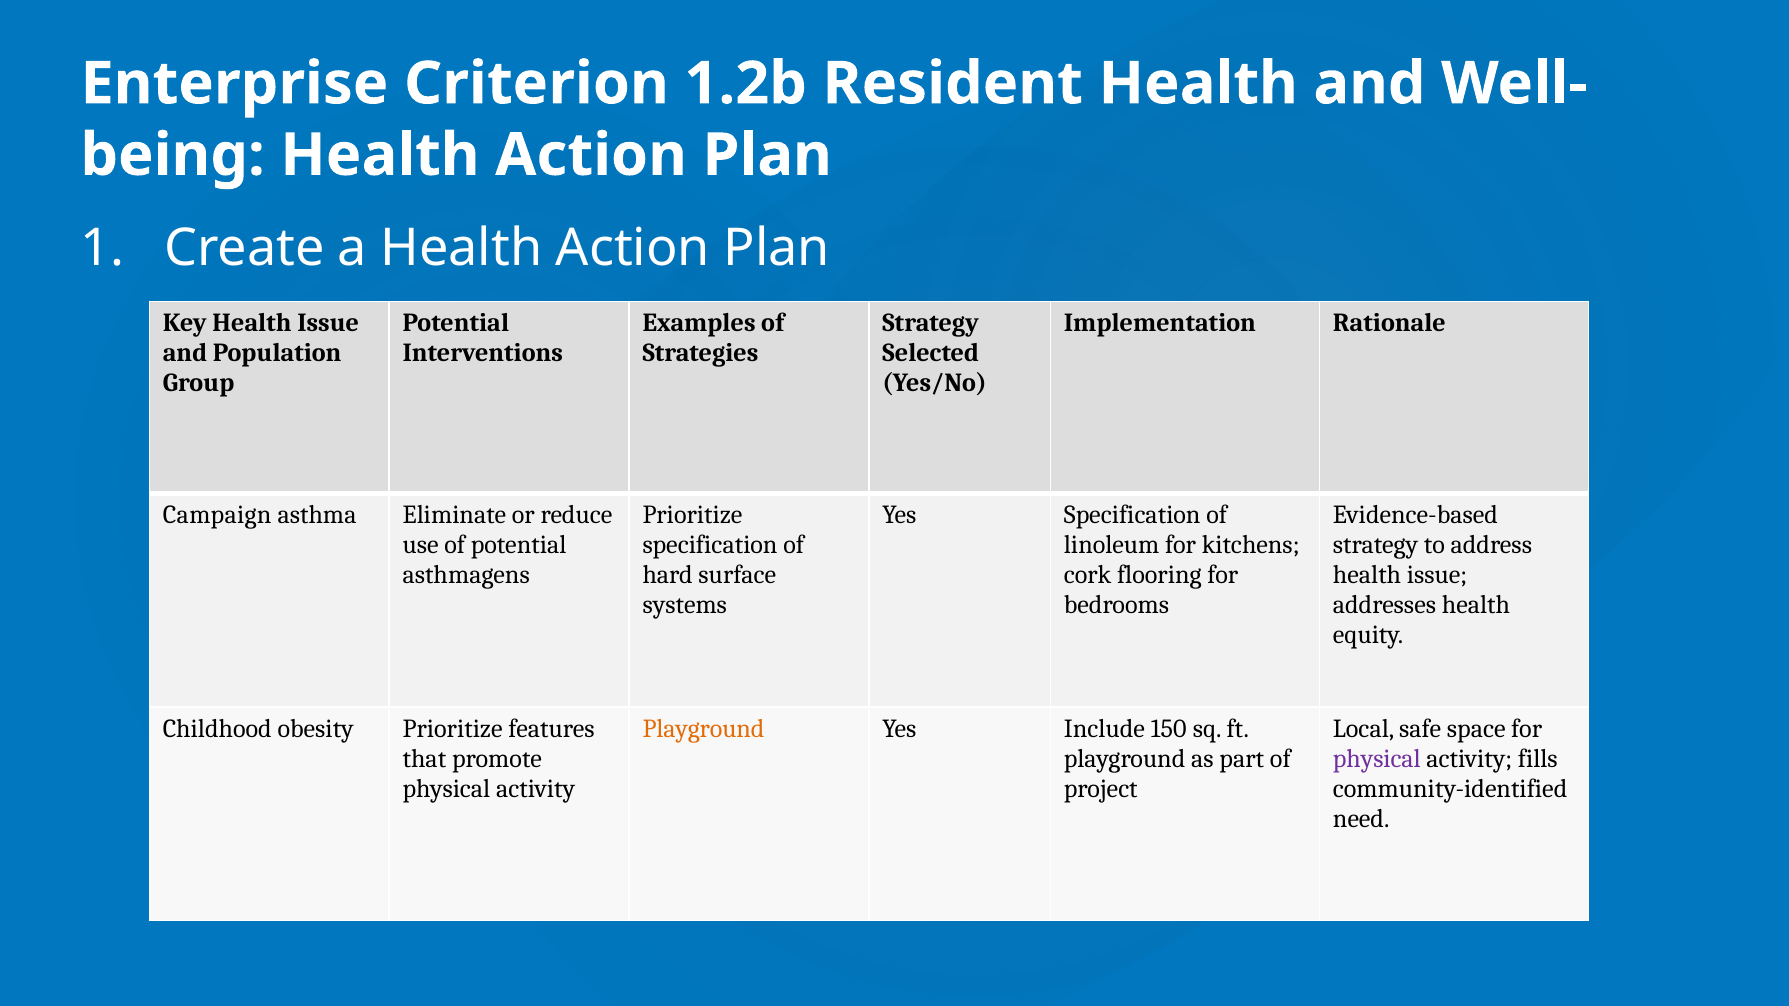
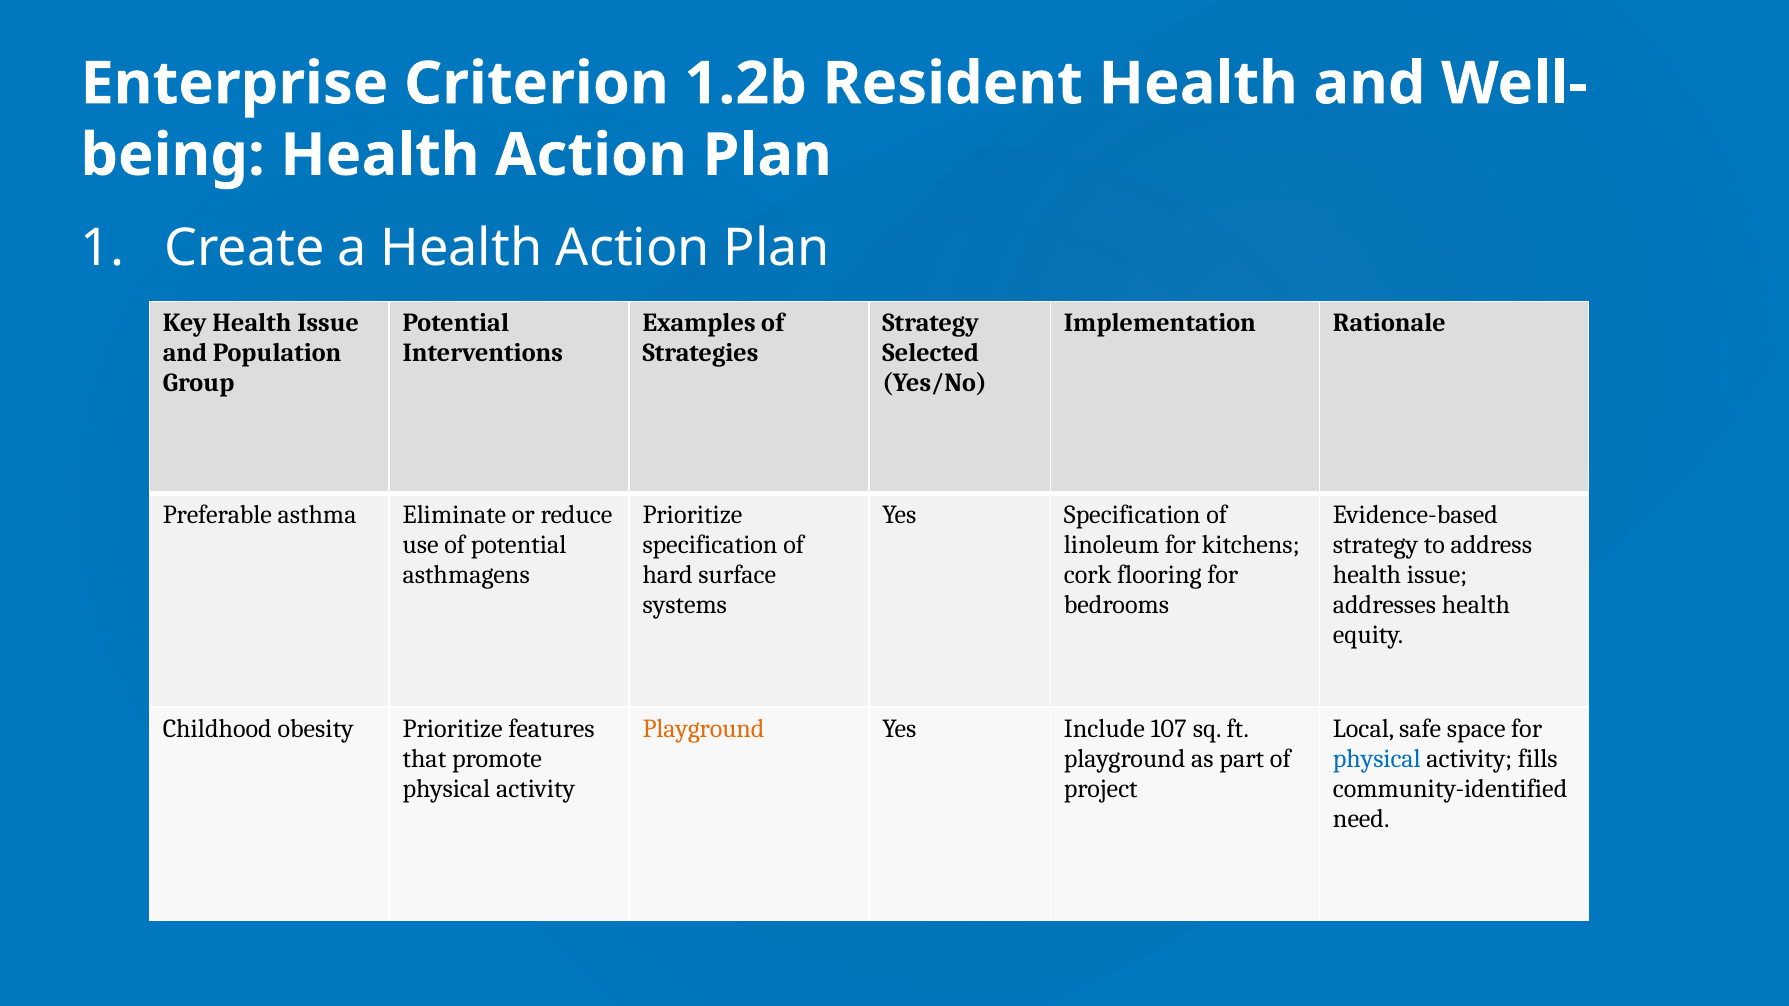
Campaign: Campaign -> Preferable
150: 150 -> 107
physical at (1377, 759) colour: purple -> blue
